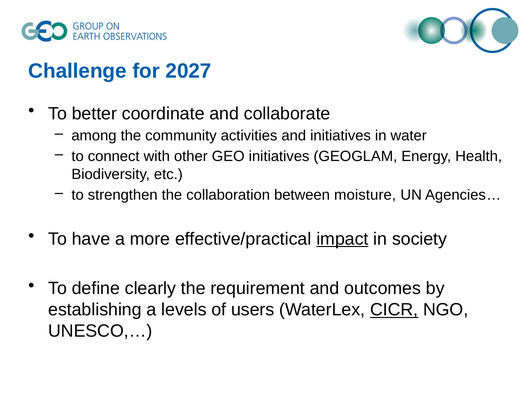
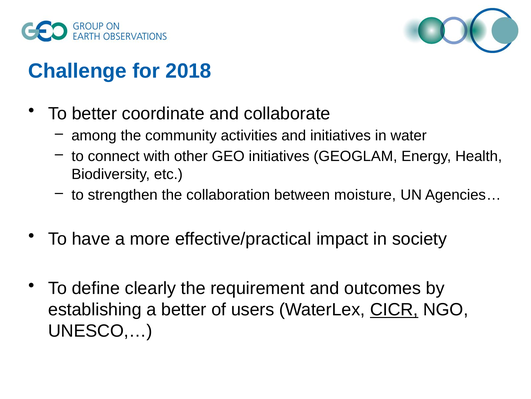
2027: 2027 -> 2018
impact underline: present -> none
a levels: levels -> better
